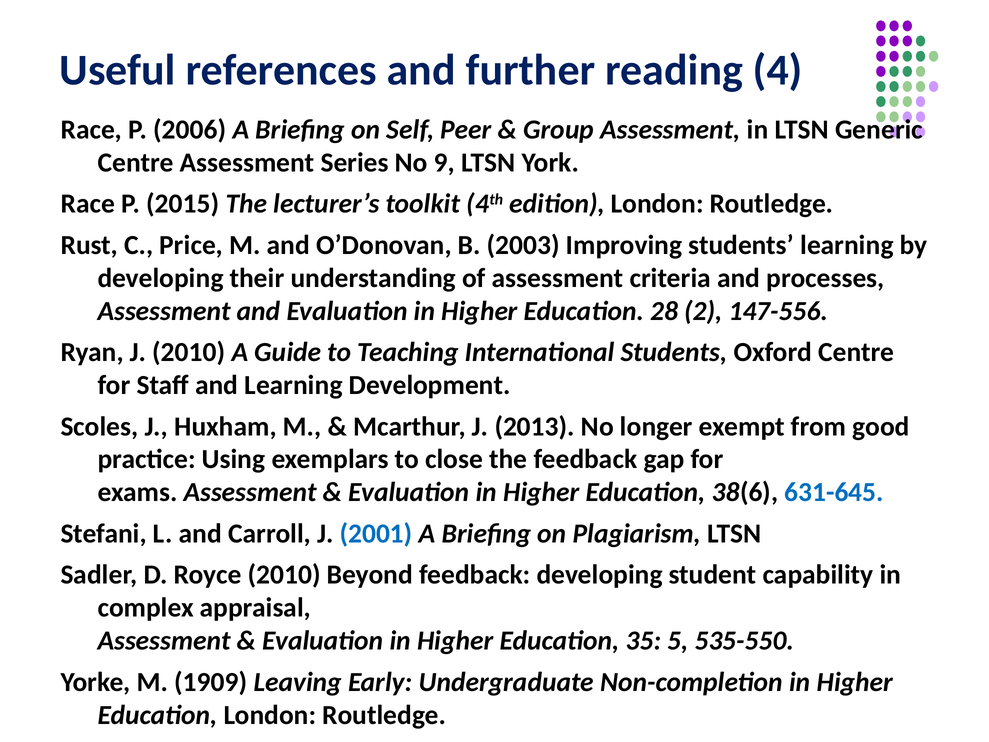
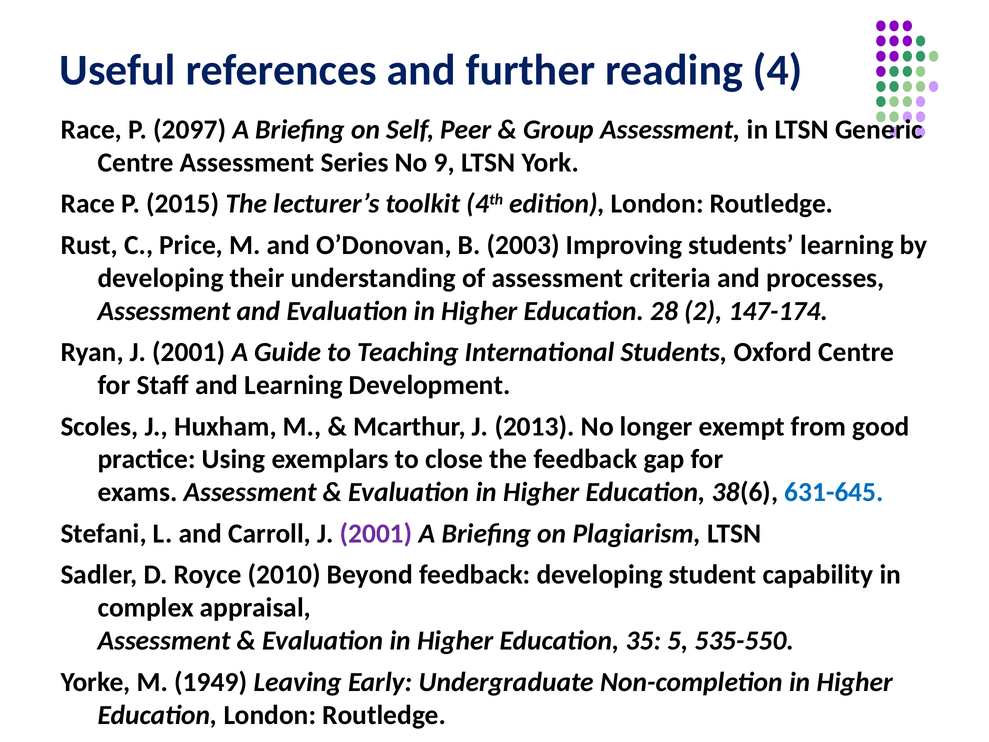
2006: 2006 -> 2097
147-556: 147-556 -> 147-174
Ryan J 2010: 2010 -> 2001
2001 at (376, 533) colour: blue -> purple
1909: 1909 -> 1949
